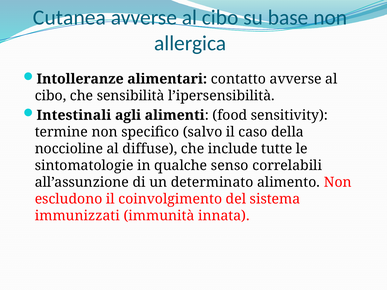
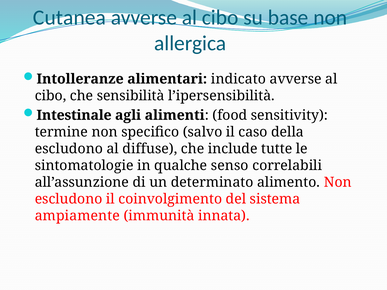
contatto: contatto -> indicato
Intestinali: Intestinali -> Intestinale
noccioline at (69, 149): noccioline -> escludono
immunizzati: immunizzati -> ampiamente
